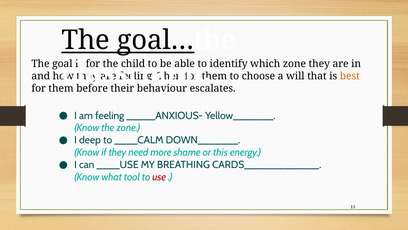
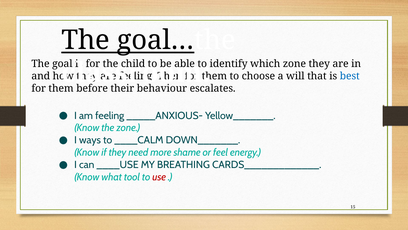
best colour: orange -> blue
deep: deep -> ways
this: this -> feel
